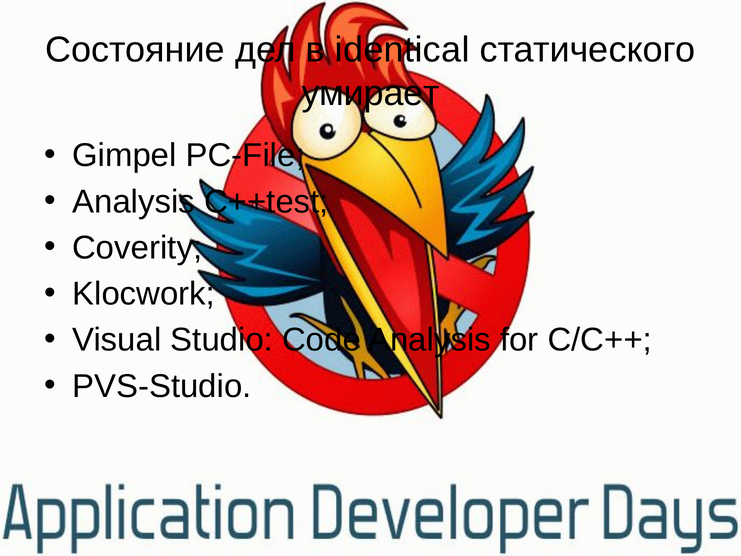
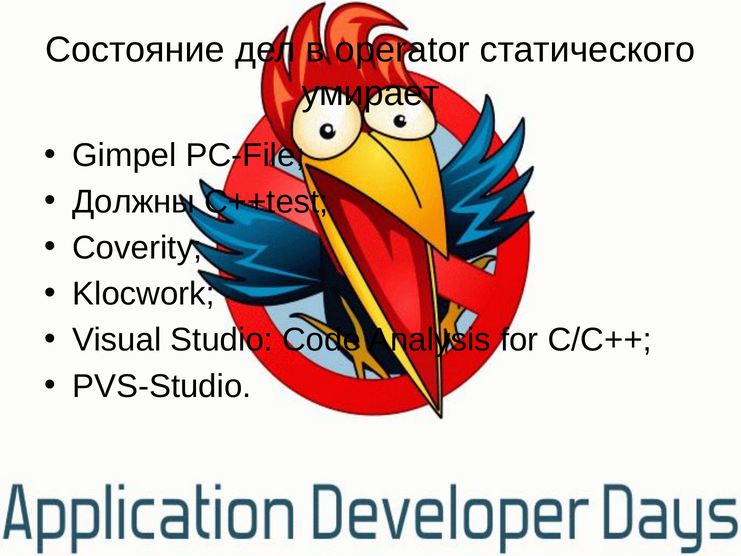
identical: identical -> operator
Analysis at (134, 202): Analysis -> Должны
